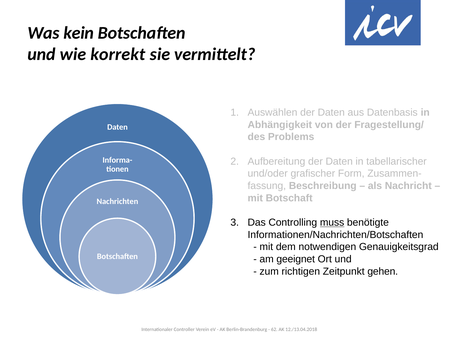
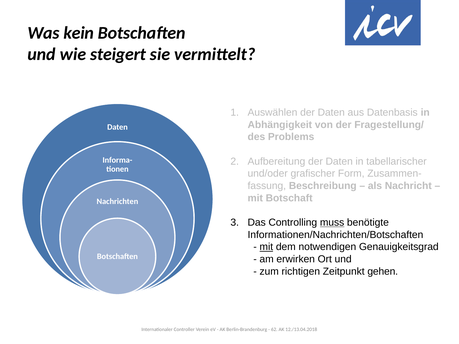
korrekt: korrekt -> steigert
mit at (266, 247) underline: none -> present
geeignet: geeignet -> erwirken
